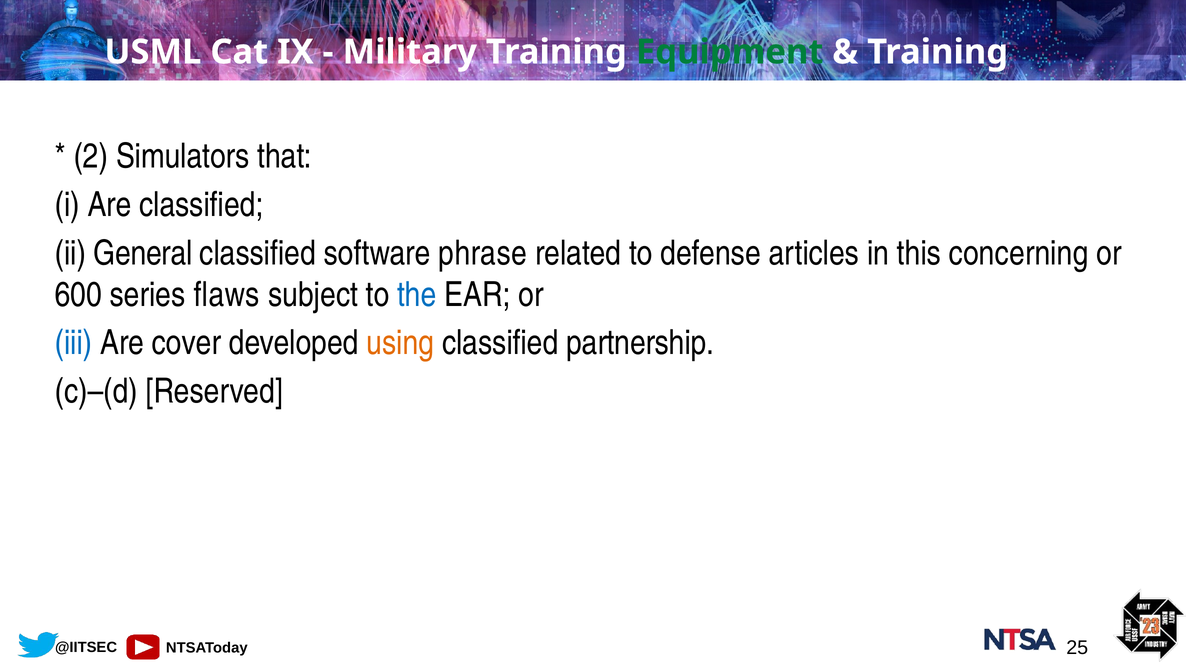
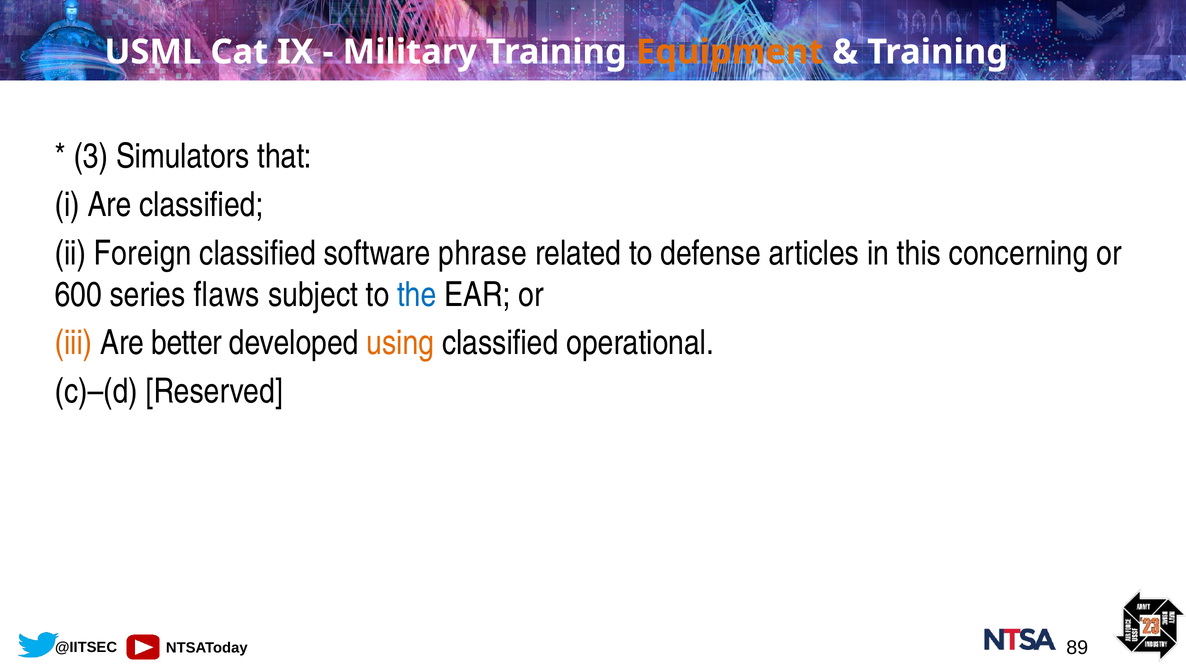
Equipment colour: green -> orange
2: 2 -> 3
General: General -> Foreign
iii colour: blue -> orange
cover: cover -> better
partnership: partnership -> operational
25: 25 -> 89
